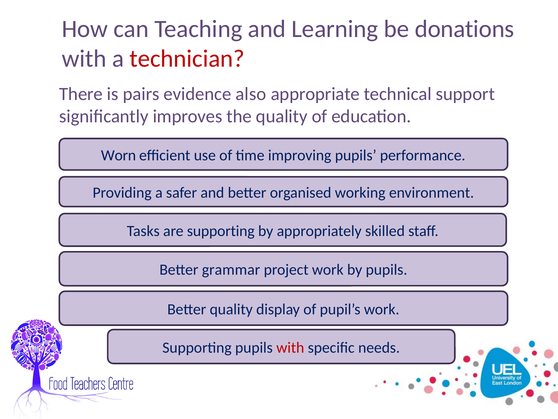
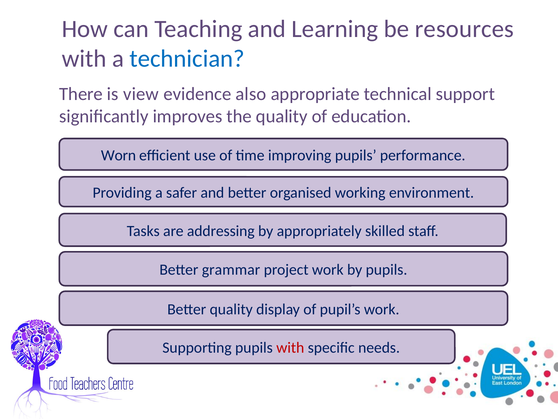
donations: donations -> resources
technician colour: red -> blue
pairs: pairs -> view
are supporting: supporting -> addressing
